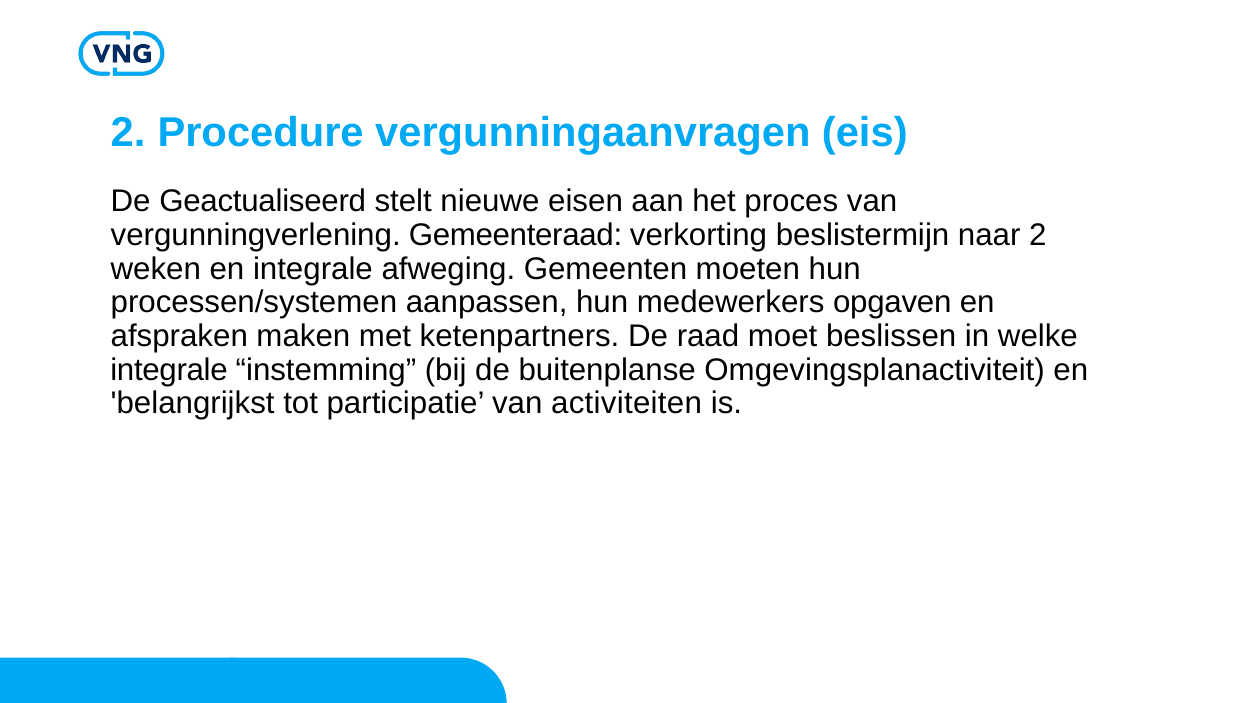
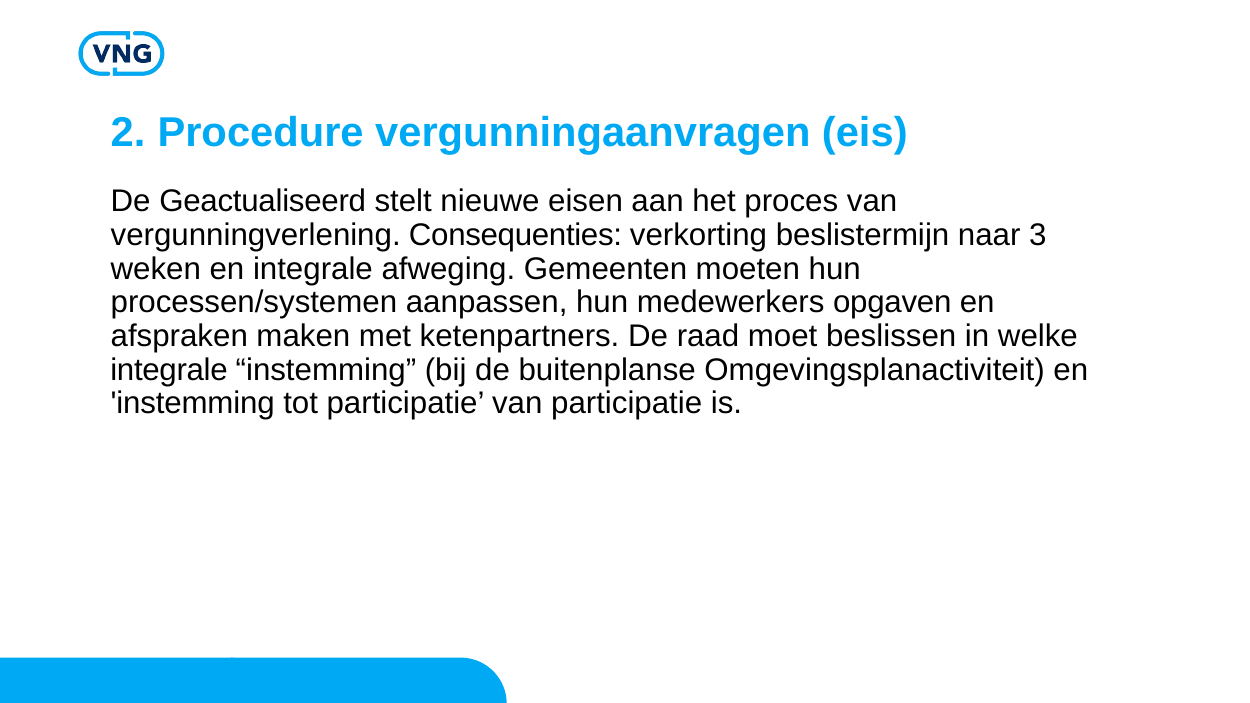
Gemeenteraad: Gemeenteraad -> Consequenties
naar 2: 2 -> 3
belangrijkst at (193, 404): belangrijkst -> instemming
van activiteiten: activiteiten -> participatie
